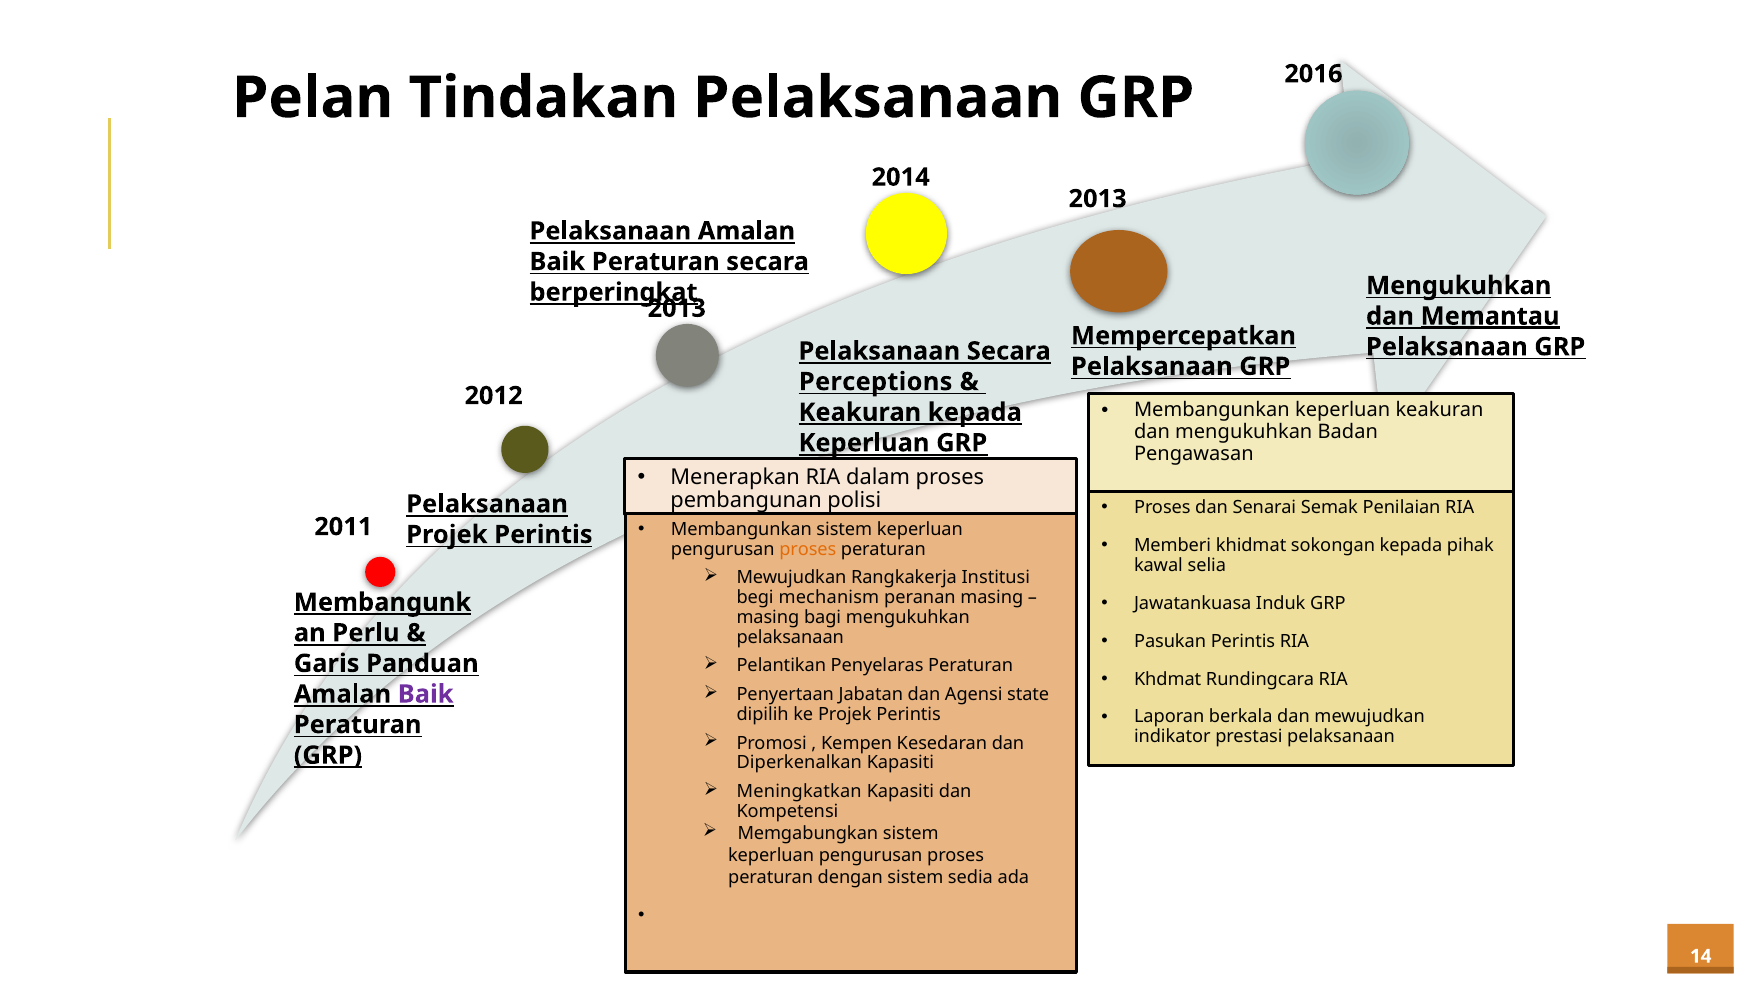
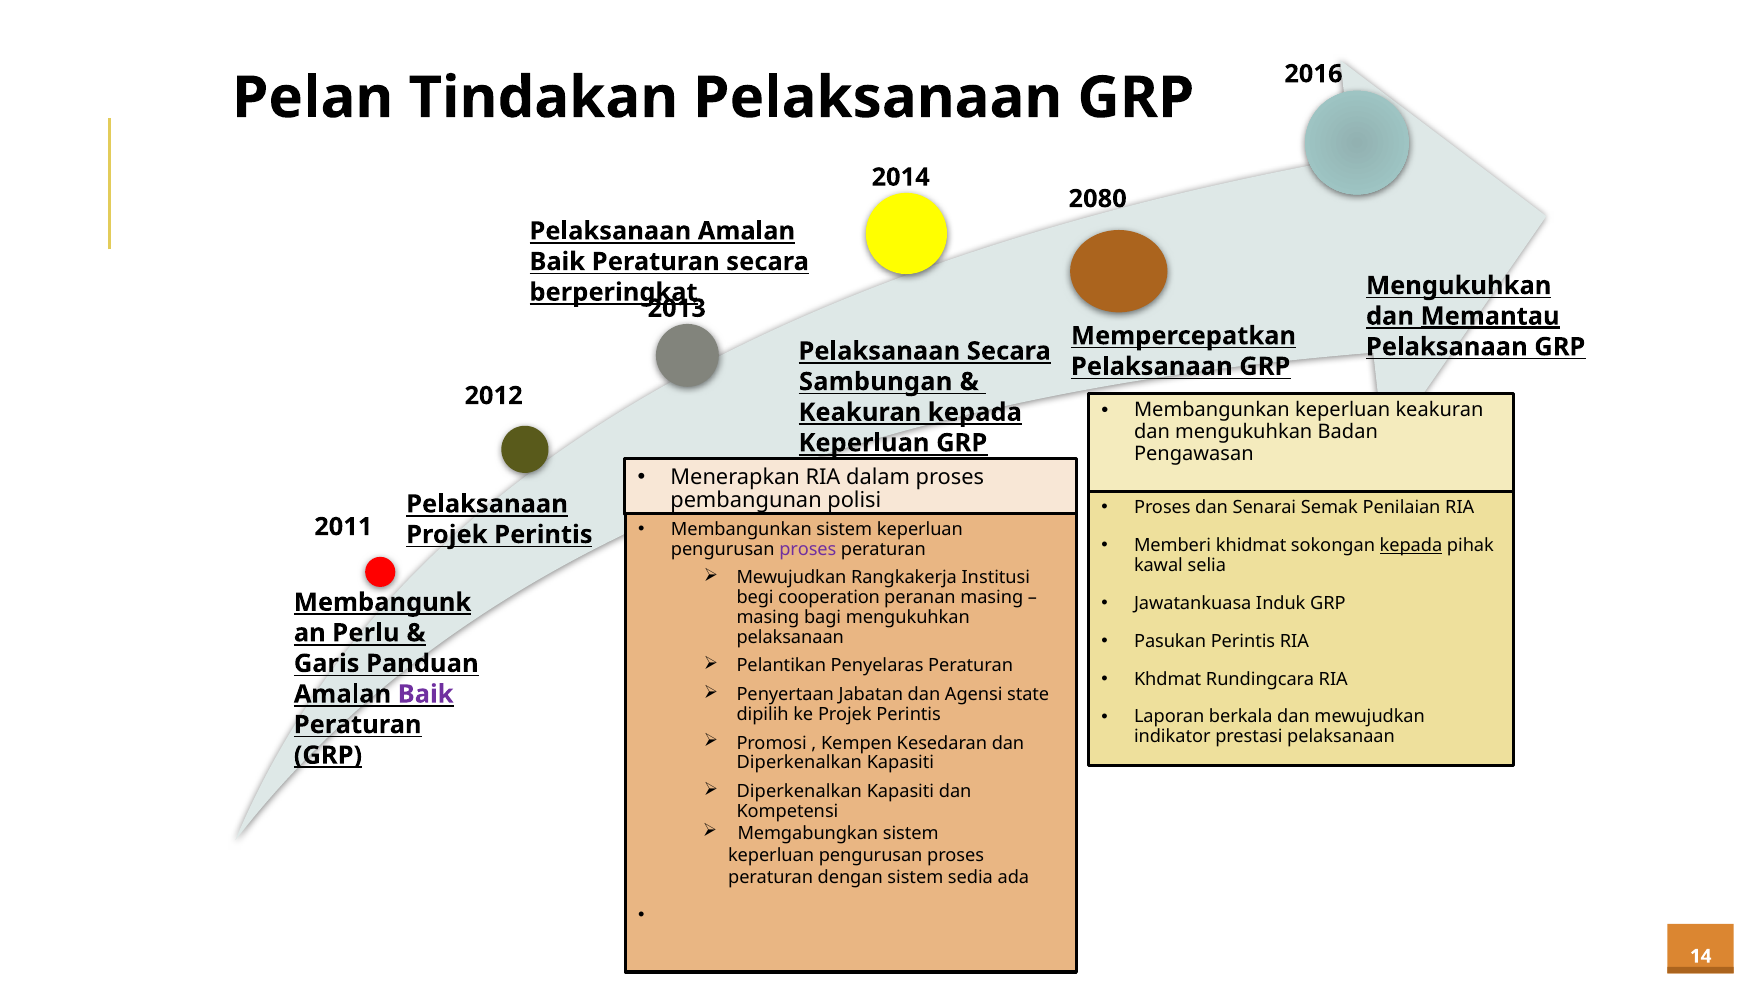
2013 at (1098, 199): 2013 -> 2080
Perceptions: Perceptions -> Sambungan
kepada at (1411, 546) underline: none -> present
proses at (808, 549) colour: orange -> purple
mechanism: mechanism -> cooperation
Meningkatkan at (799, 792): Meningkatkan -> Diperkenalkan
